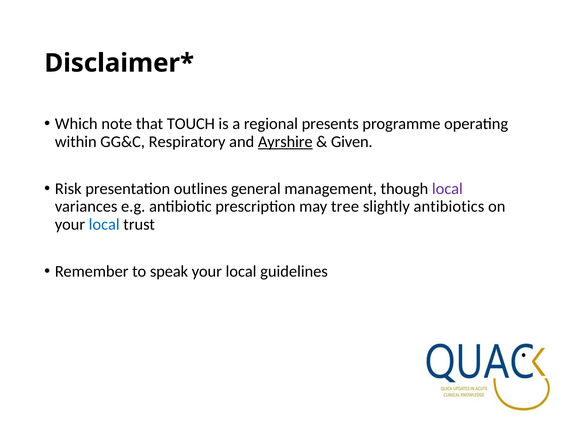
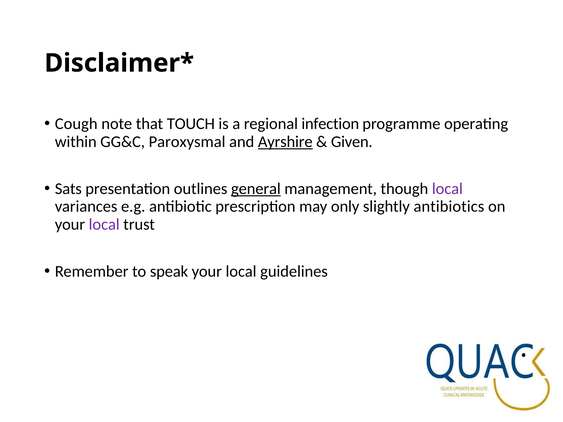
Which: Which -> Cough
presents: presents -> infection
Respiratory: Respiratory -> Paroxysmal
Risk: Risk -> Sats
general underline: none -> present
tree: tree -> only
local at (104, 224) colour: blue -> purple
